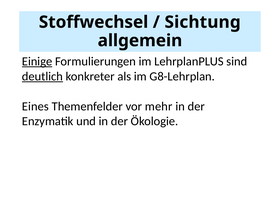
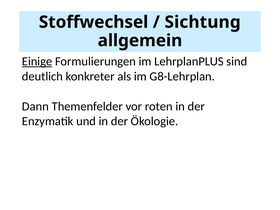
deutlich underline: present -> none
Eines: Eines -> Dann
mehr: mehr -> roten
